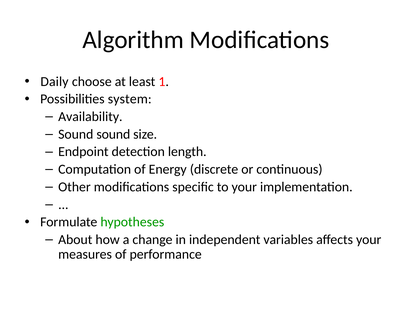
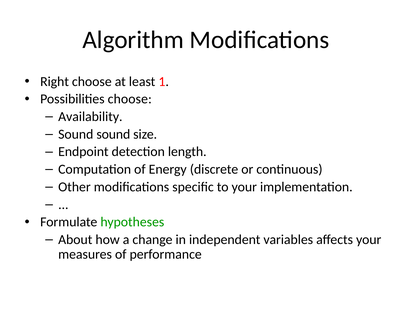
Daily: Daily -> Right
Possibilities system: system -> choose
